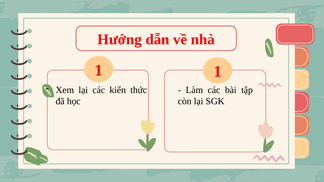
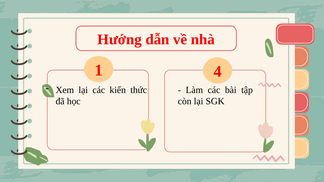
1 1: 1 -> 4
